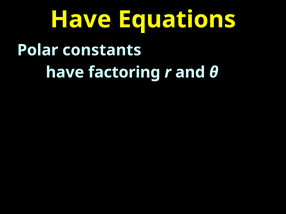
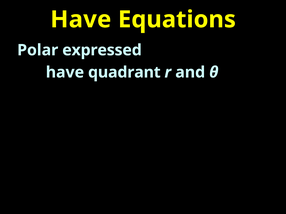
constants: constants -> expressed
factoring: factoring -> quadrant
